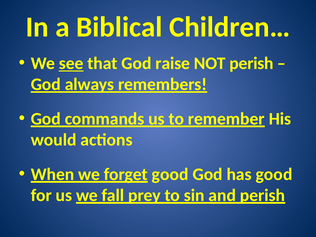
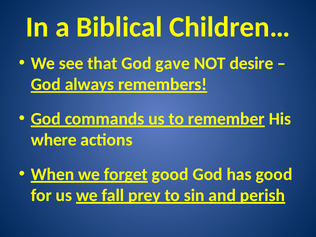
see underline: present -> none
raise: raise -> gave
NOT perish: perish -> desire
would: would -> where
